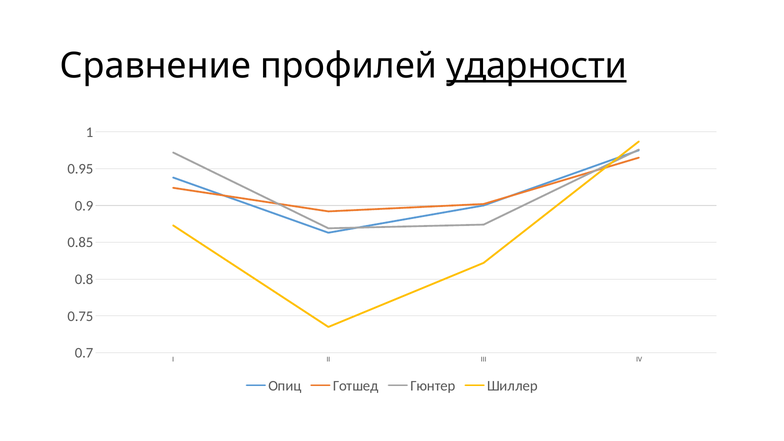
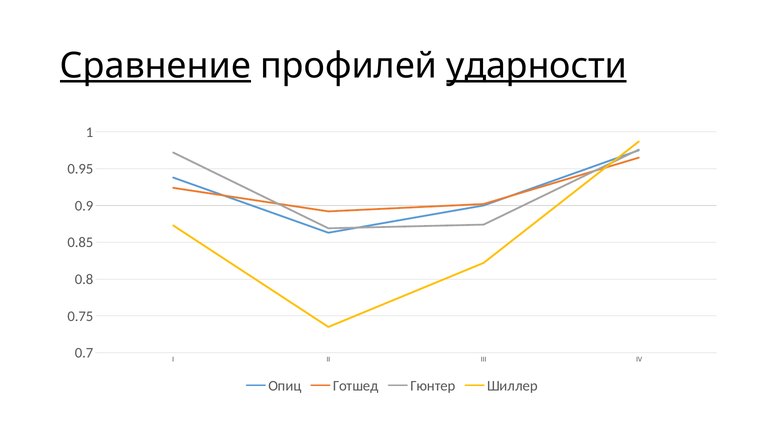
Сравнение underline: none -> present
